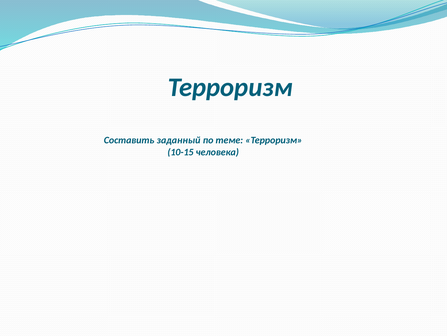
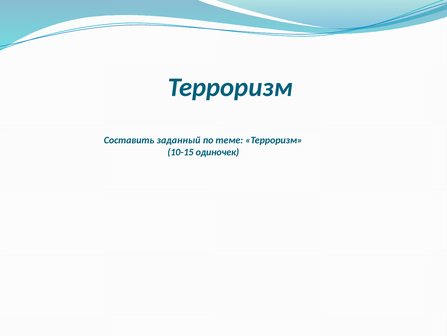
человека: человека -> одиночек
